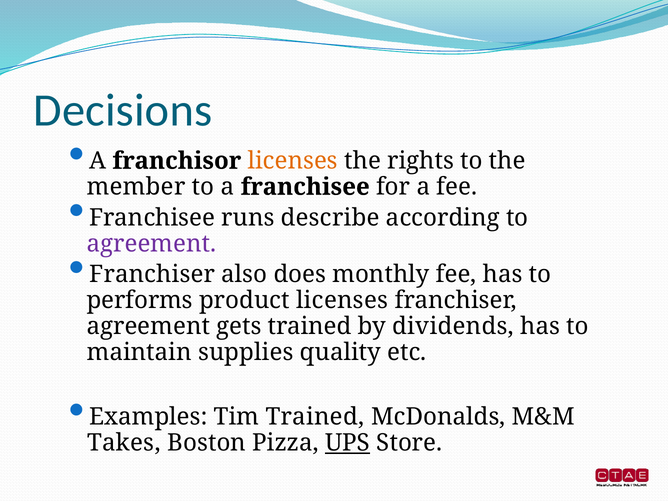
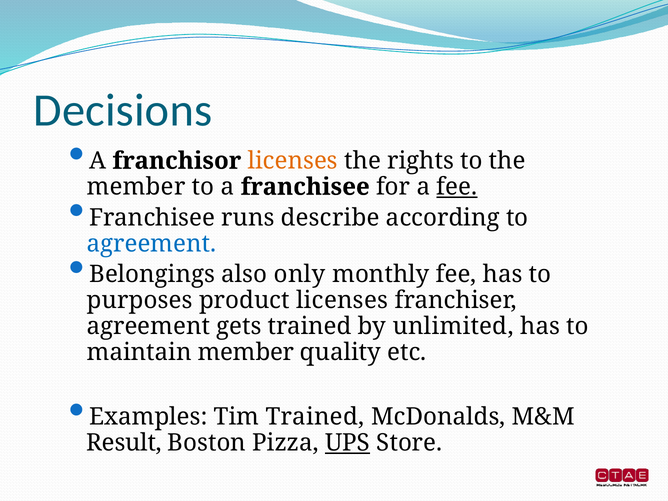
fee at (457, 187) underline: none -> present
agreement at (151, 244) colour: purple -> blue
Franchiser at (152, 274): Franchiser -> Belongings
does: does -> only
performs: performs -> purposes
dividends: dividends -> unlimited
maintain supplies: supplies -> member
Takes: Takes -> Result
